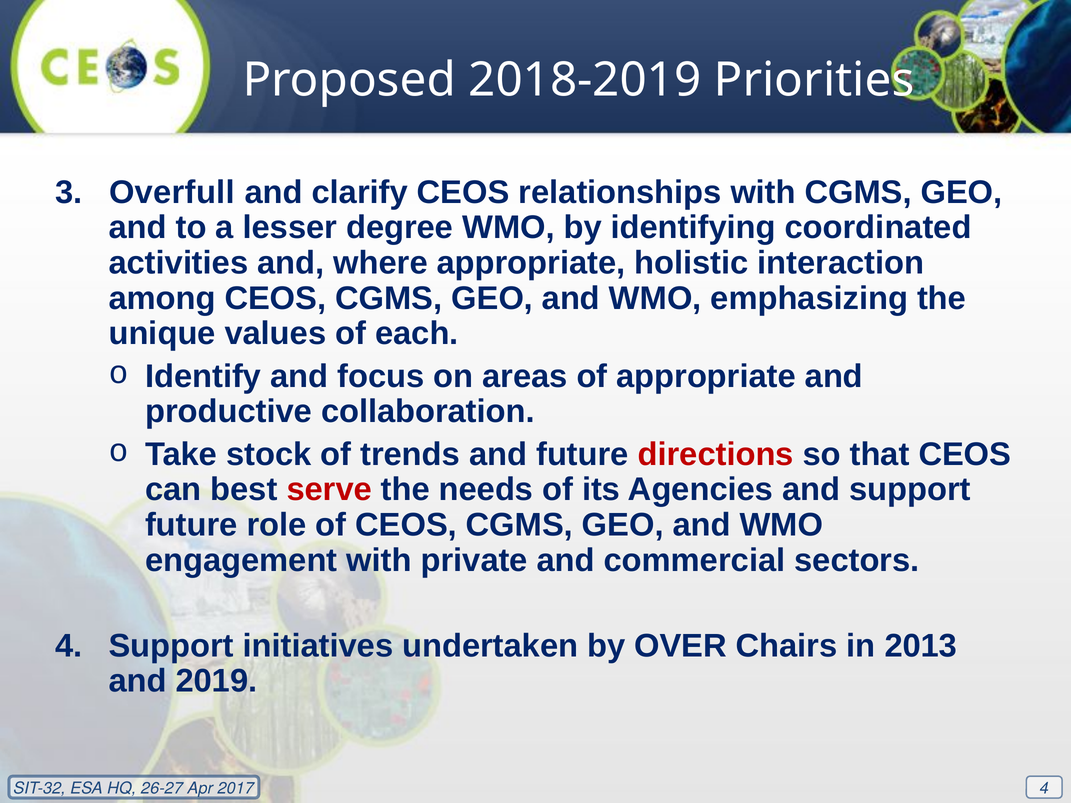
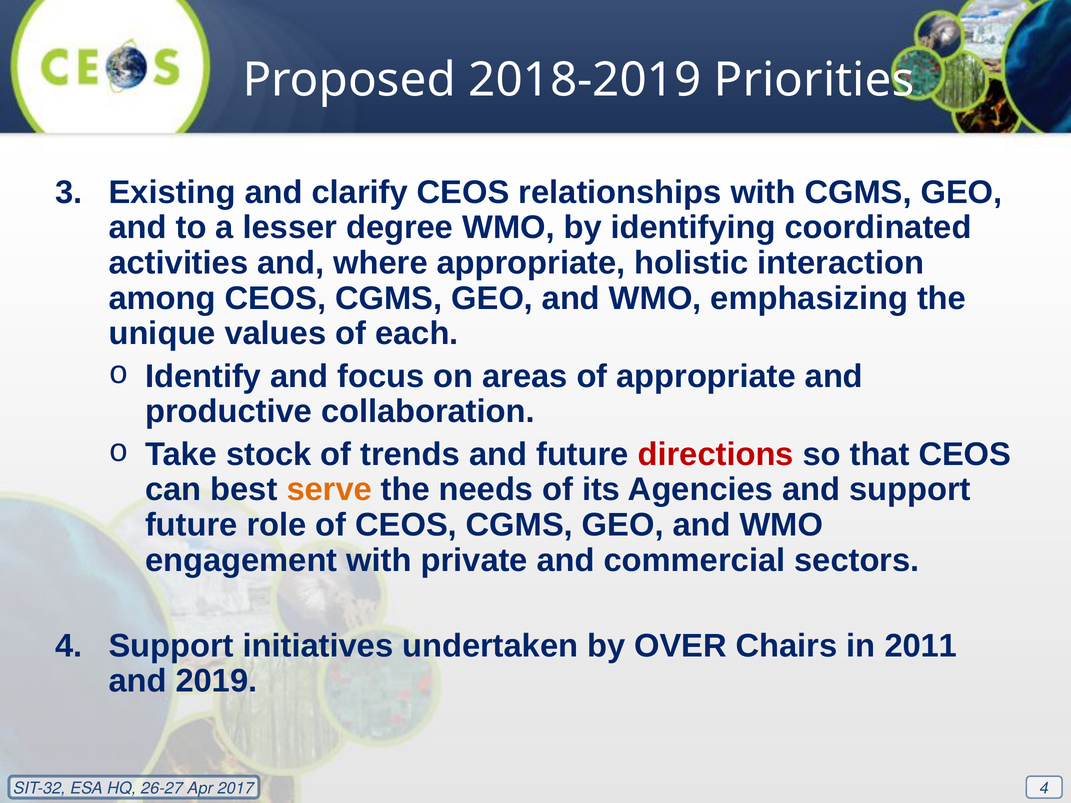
Overfull: Overfull -> Existing
serve colour: red -> orange
2013: 2013 -> 2011
